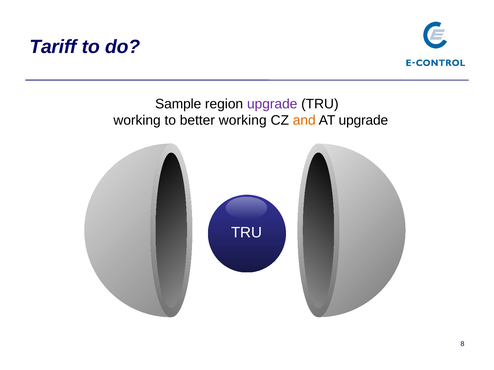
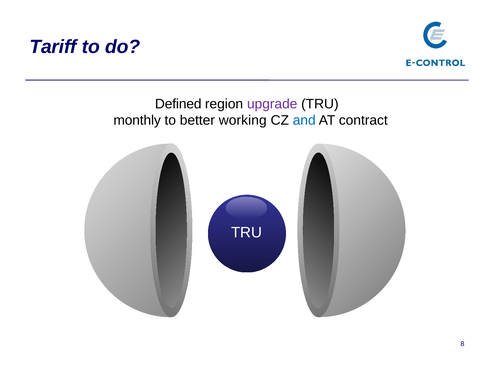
Sample: Sample -> Defined
working at (137, 120): working -> monthly
and colour: orange -> blue
AT upgrade: upgrade -> contract
